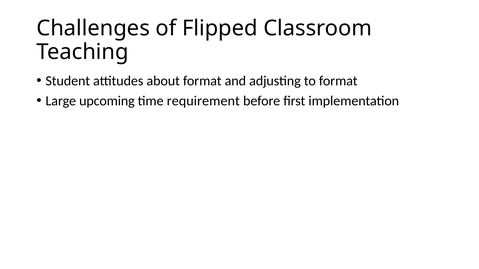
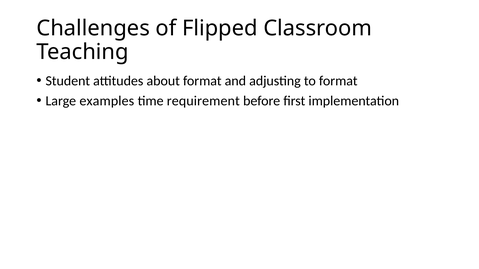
upcoming: upcoming -> examples
